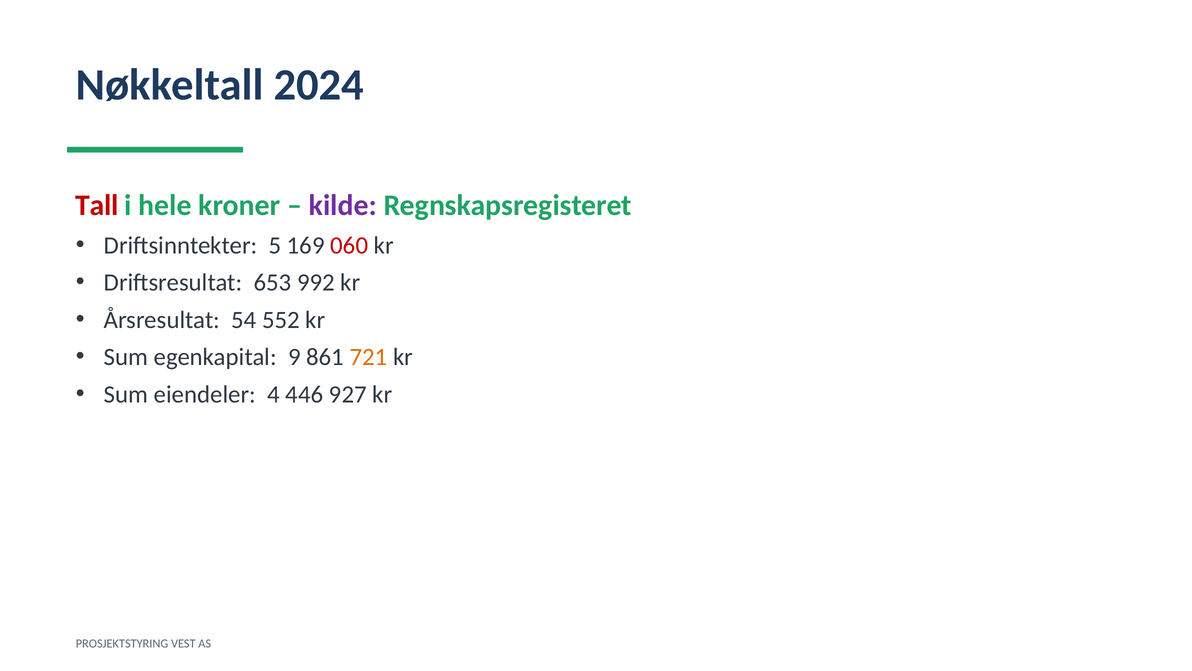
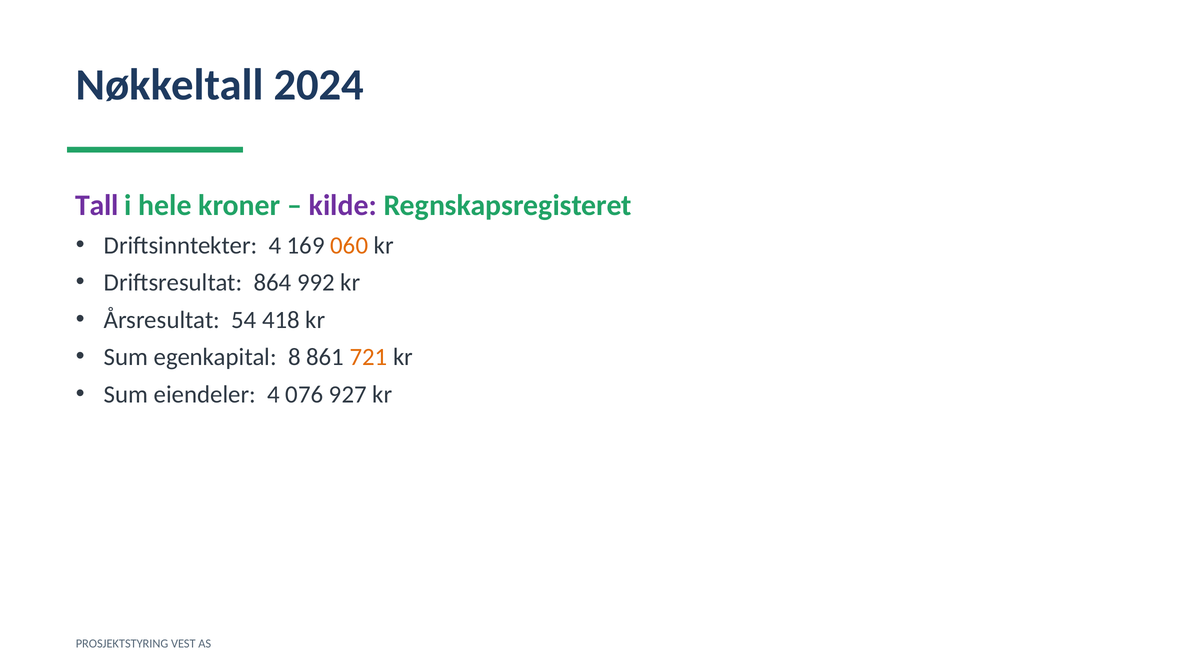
Tall colour: red -> purple
Driftsinntekter 5: 5 -> 4
060 colour: red -> orange
653: 653 -> 864
552: 552 -> 418
9: 9 -> 8
446: 446 -> 076
